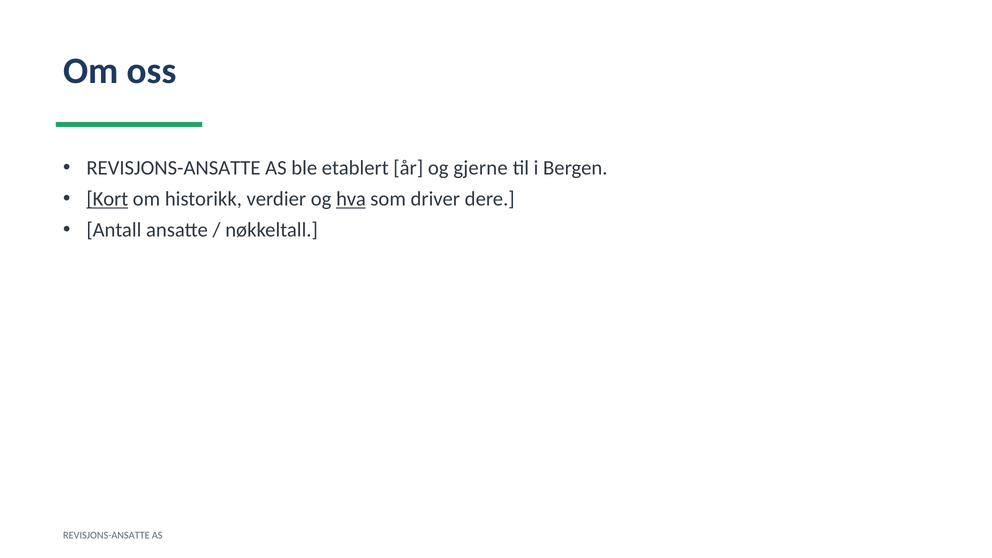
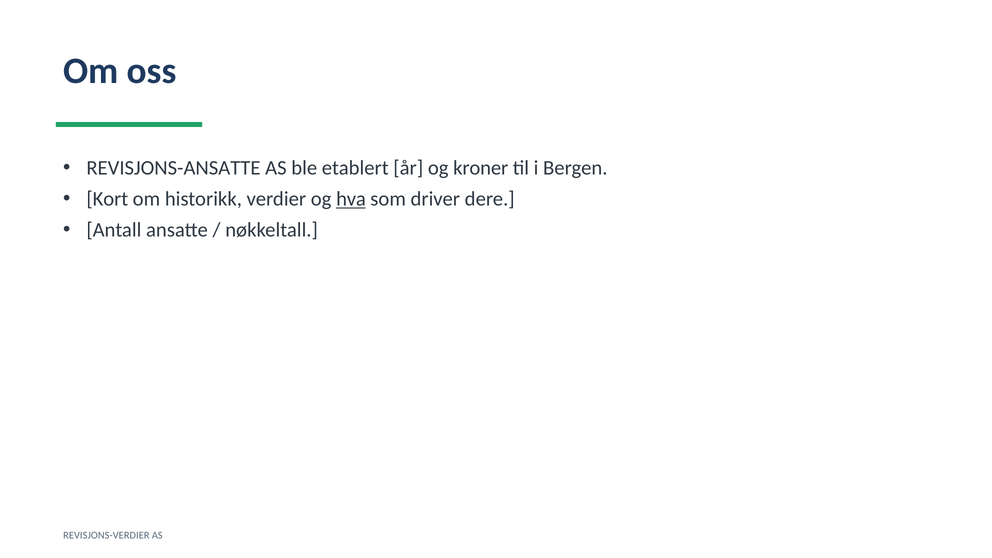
gjerne: gjerne -> kroner
Kort underline: present -> none
REVISJONS-ANSATTE at (106, 535): REVISJONS-ANSATTE -> REVISJONS-VERDIER
